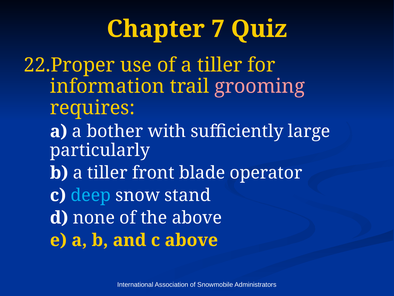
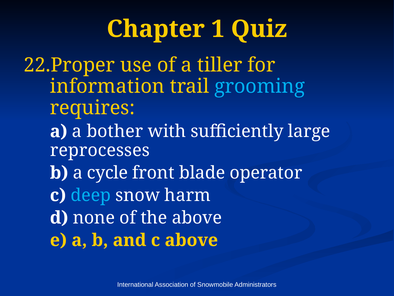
7: 7 -> 1
grooming colour: pink -> light blue
particularly: particularly -> reprocesses
b a tiller: tiller -> cycle
stand: stand -> harm
